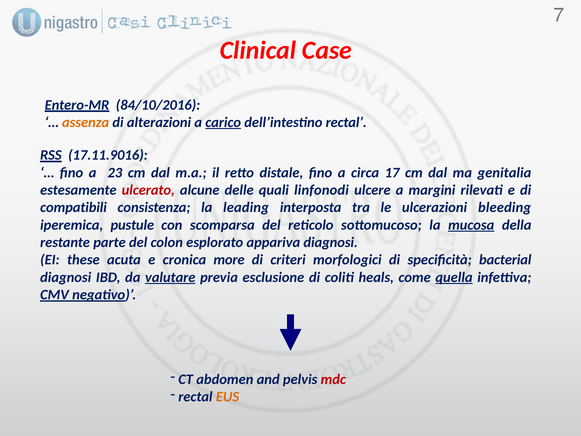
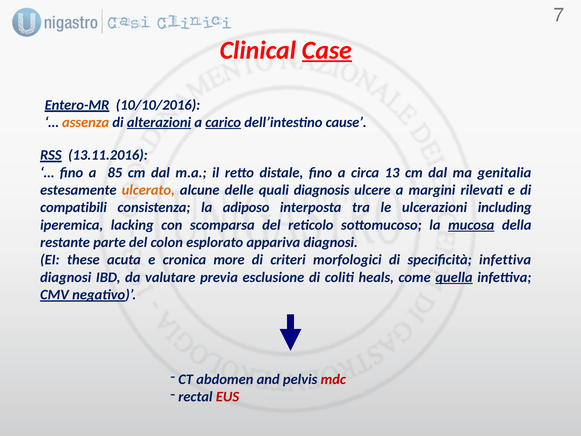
Case underline: none -> present
84/10/2016: 84/10/2016 -> 10/10/2016
alterazioni underline: none -> present
dell’intestino rectal: rectal -> cause
17.11.9016: 17.11.9016 -> 13.11.2016
23: 23 -> 85
17: 17 -> 13
ulcerato colour: red -> orange
linfonodi: linfonodi -> diagnosis
leading: leading -> adiposo
bleeding: bleeding -> including
pustule: pustule -> lacking
specificità bacterial: bacterial -> infettiva
valutare underline: present -> none
EUS colour: orange -> red
